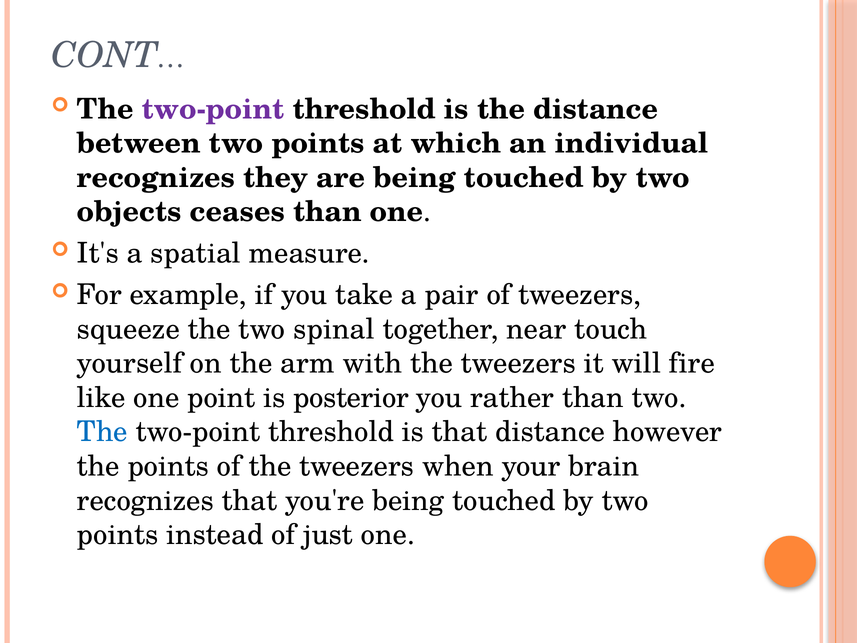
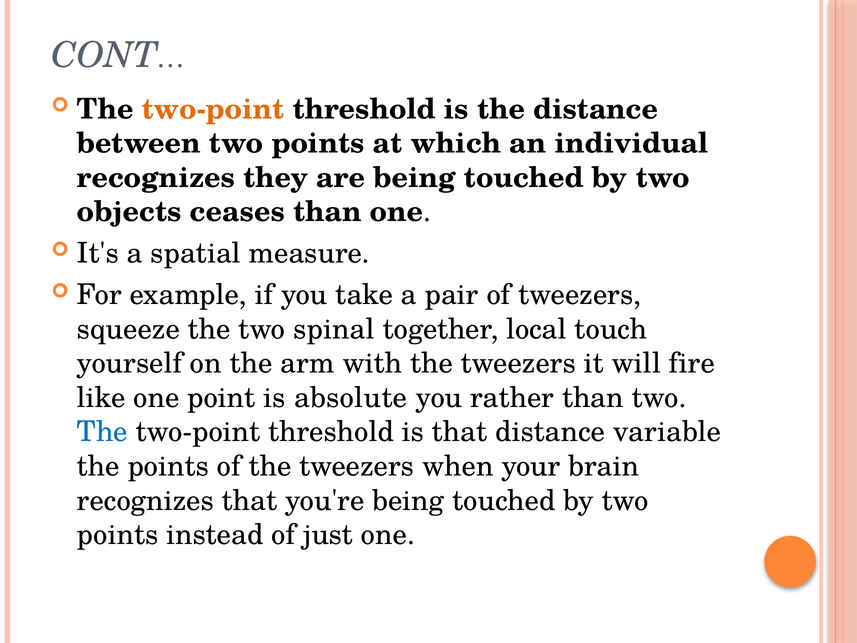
two-point at (213, 109) colour: purple -> orange
near: near -> local
posterior: posterior -> absolute
however: however -> variable
